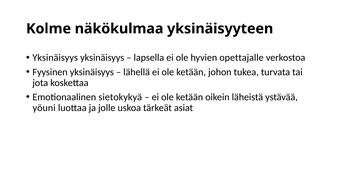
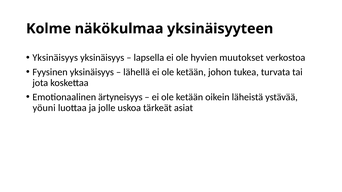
opettajalle: opettajalle -> muutokset
sietokykyä: sietokykyä -> ärtyneisyys
